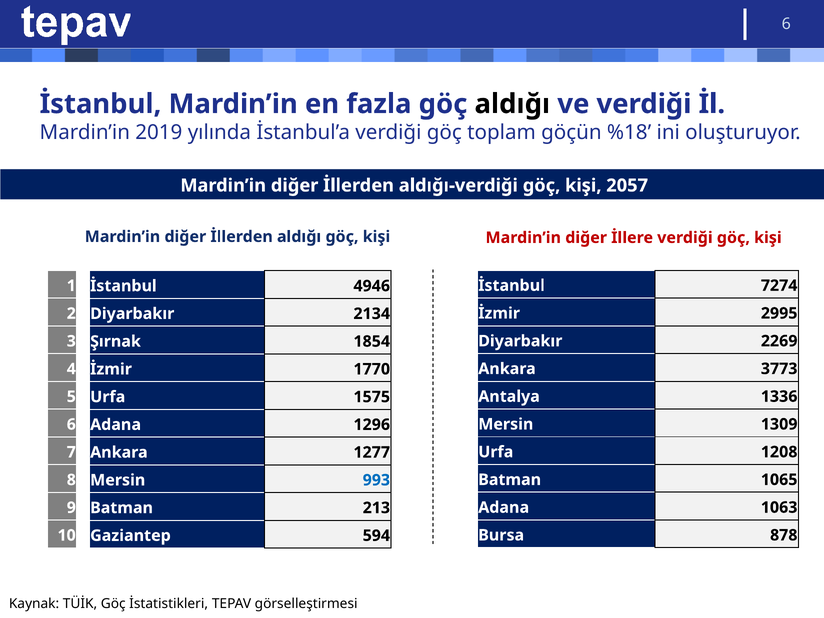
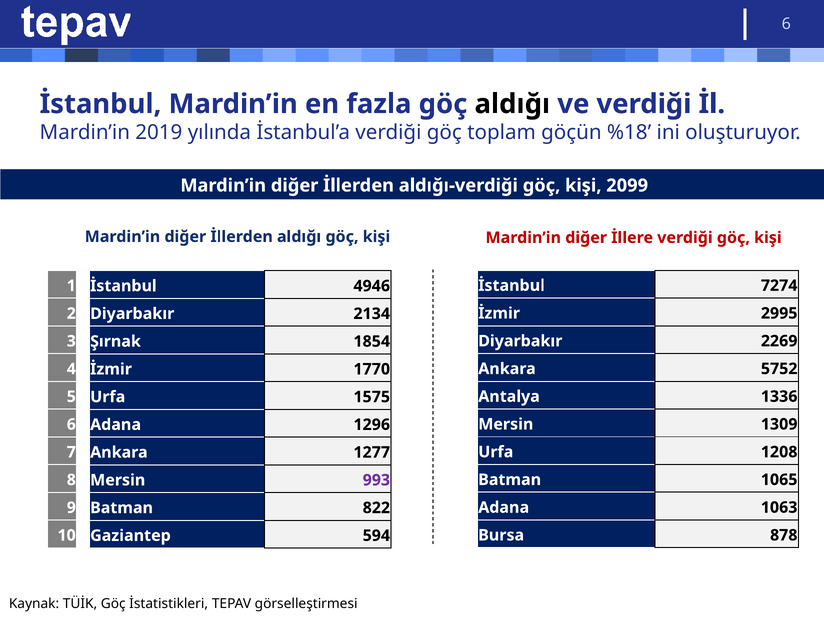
2057: 2057 -> 2099
3773: 3773 -> 5752
993 colour: blue -> purple
213: 213 -> 822
